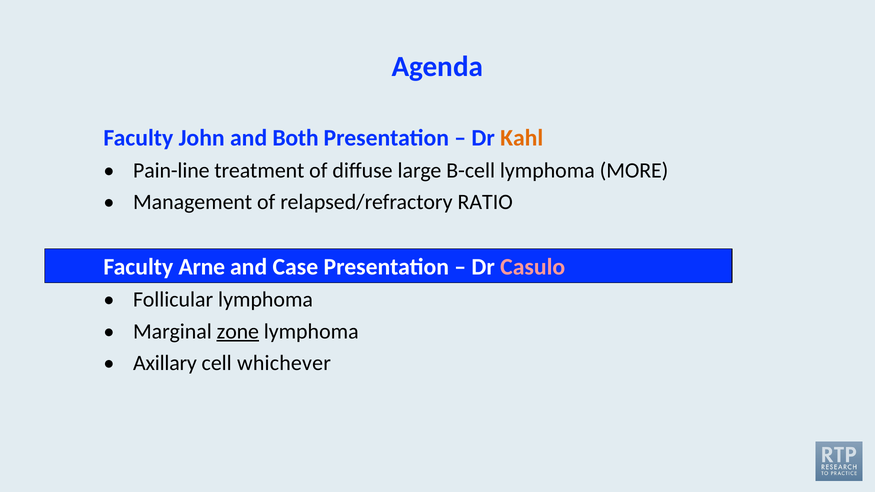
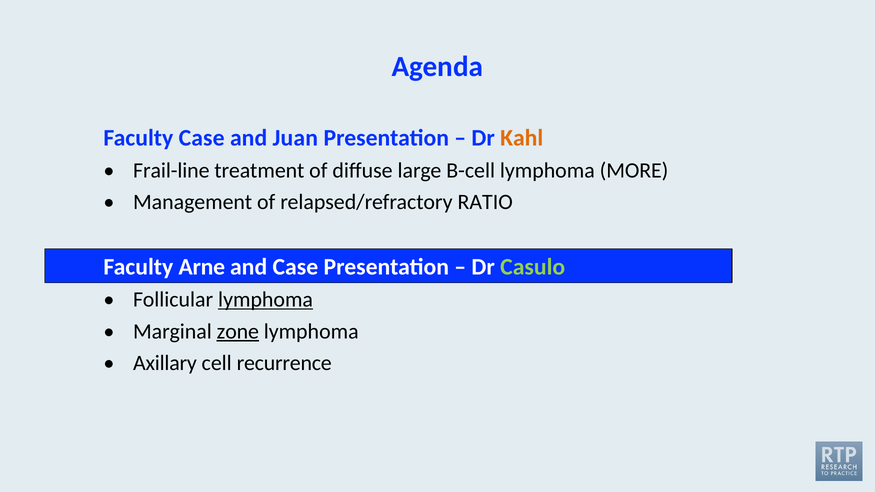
Faculty John: John -> Case
Both: Both -> Juan
Pain-line: Pain-line -> Frail-line
Casulo colour: pink -> light green
lymphoma at (266, 300) underline: none -> present
whichever: whichever -> recurrence
